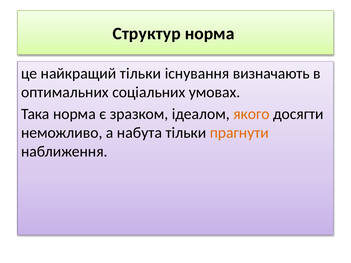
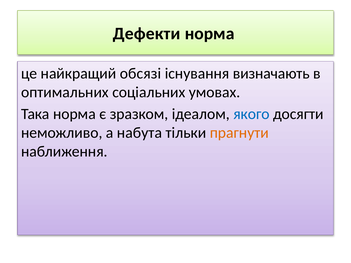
Структур: Структур -> Дефекти
найкращий тільки: тільки -> обсязі
якого colour: orange -> blue
